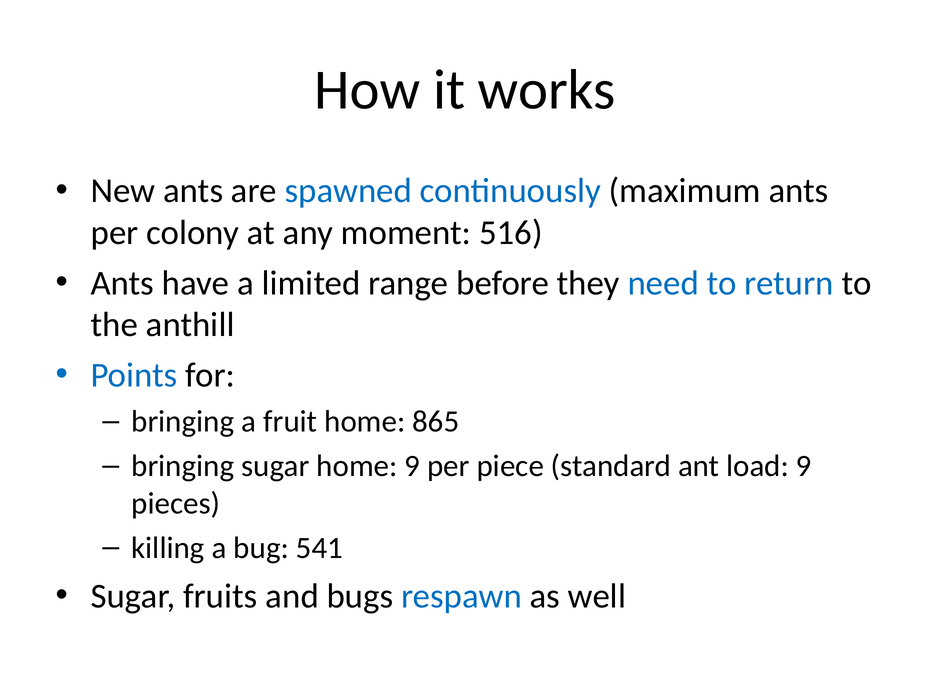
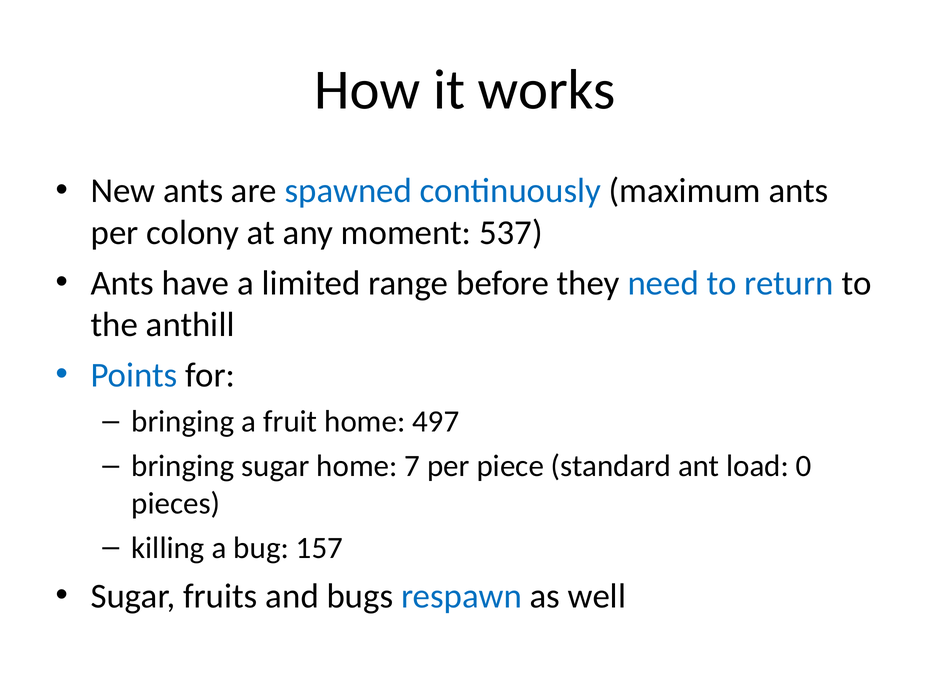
516: 516 -> 537
865: 865 -> 497
home 9: 9 -> 7
load 9: 9 -> 0
541: 541 -> 157
